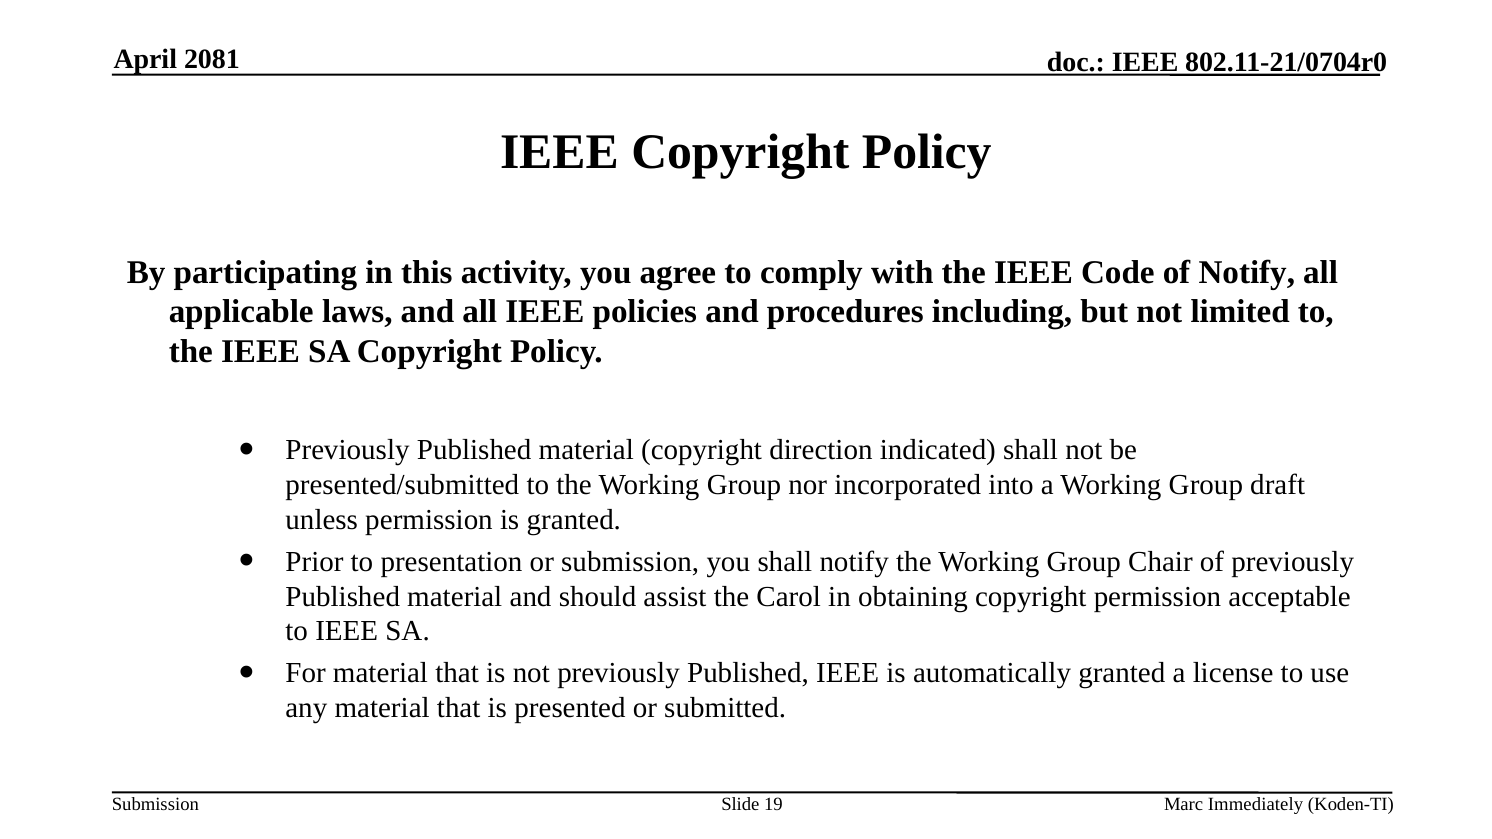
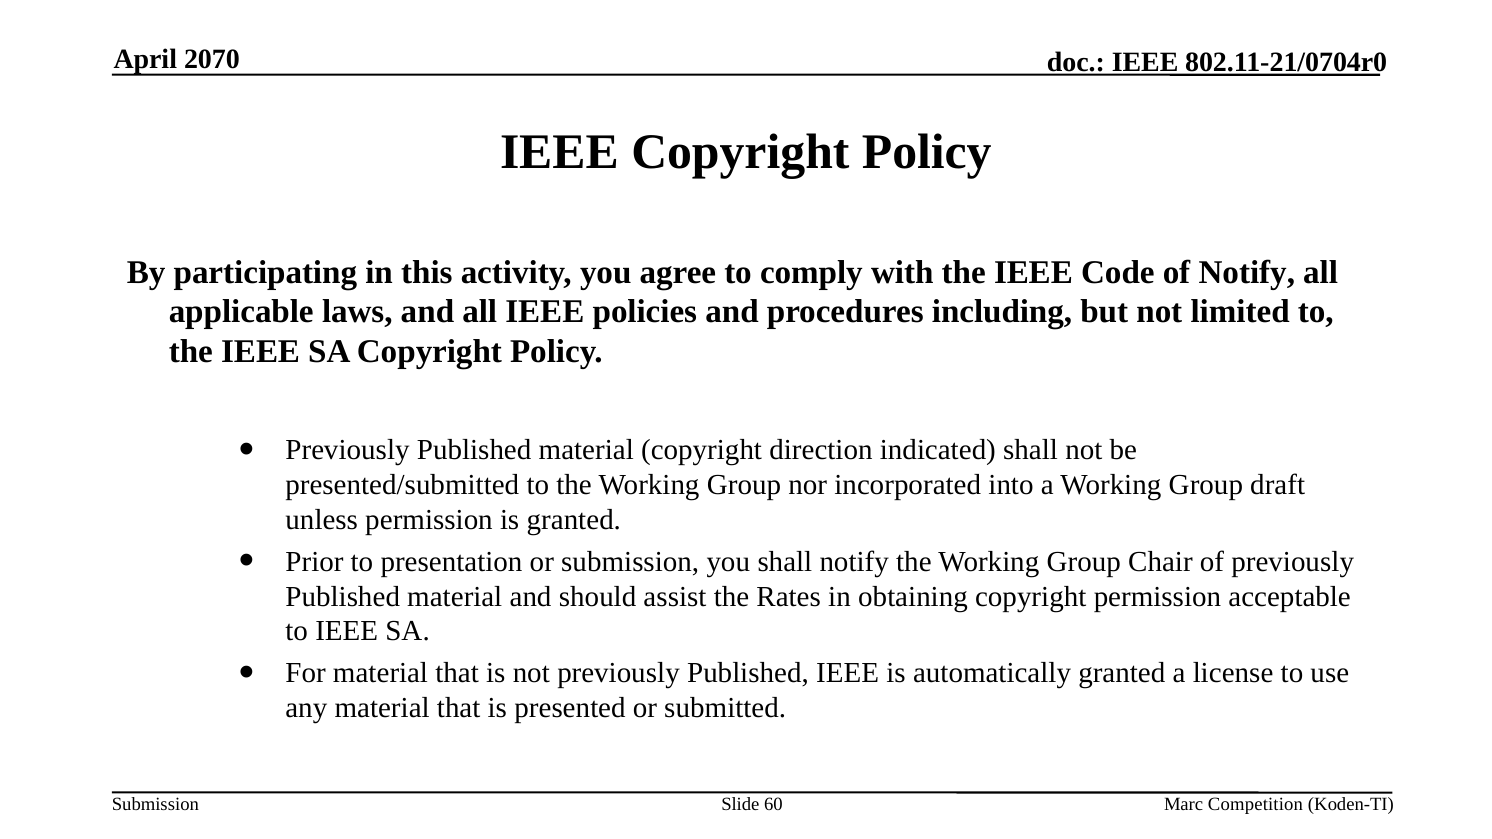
2081: 2081 -> 2070
Carol: Carol -> Rates
19: 19 -> 60
Immediately: Immediately -> Competition
